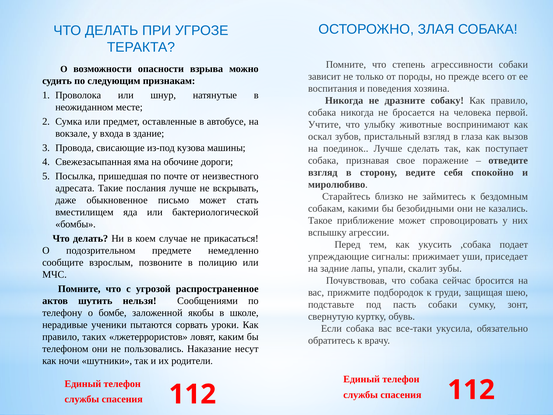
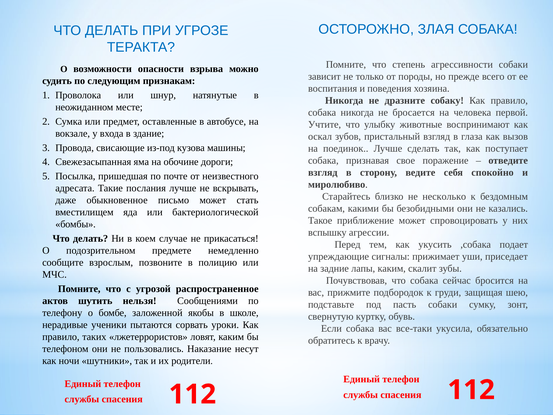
займитесь: займитесь -> несколько
лапы упали: упали -> каким
